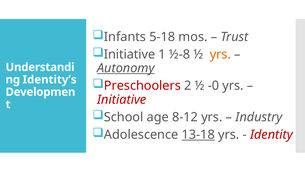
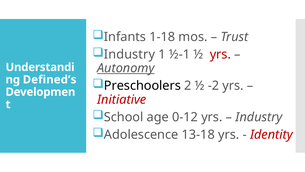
5-18: 5-18 -> 1-18
Initiative at (130, 54): Initiative -> Industry
½-8: ½-8 -> ½-1
yrs at (220, 54) colour: orange -> red
Identity’s: Identity’s -> Defined’s
Preschoolers colour: red -> black
-0: -0 -> -2
8-12: 8-12 -> 0-12
13-18 underline: present -> none
